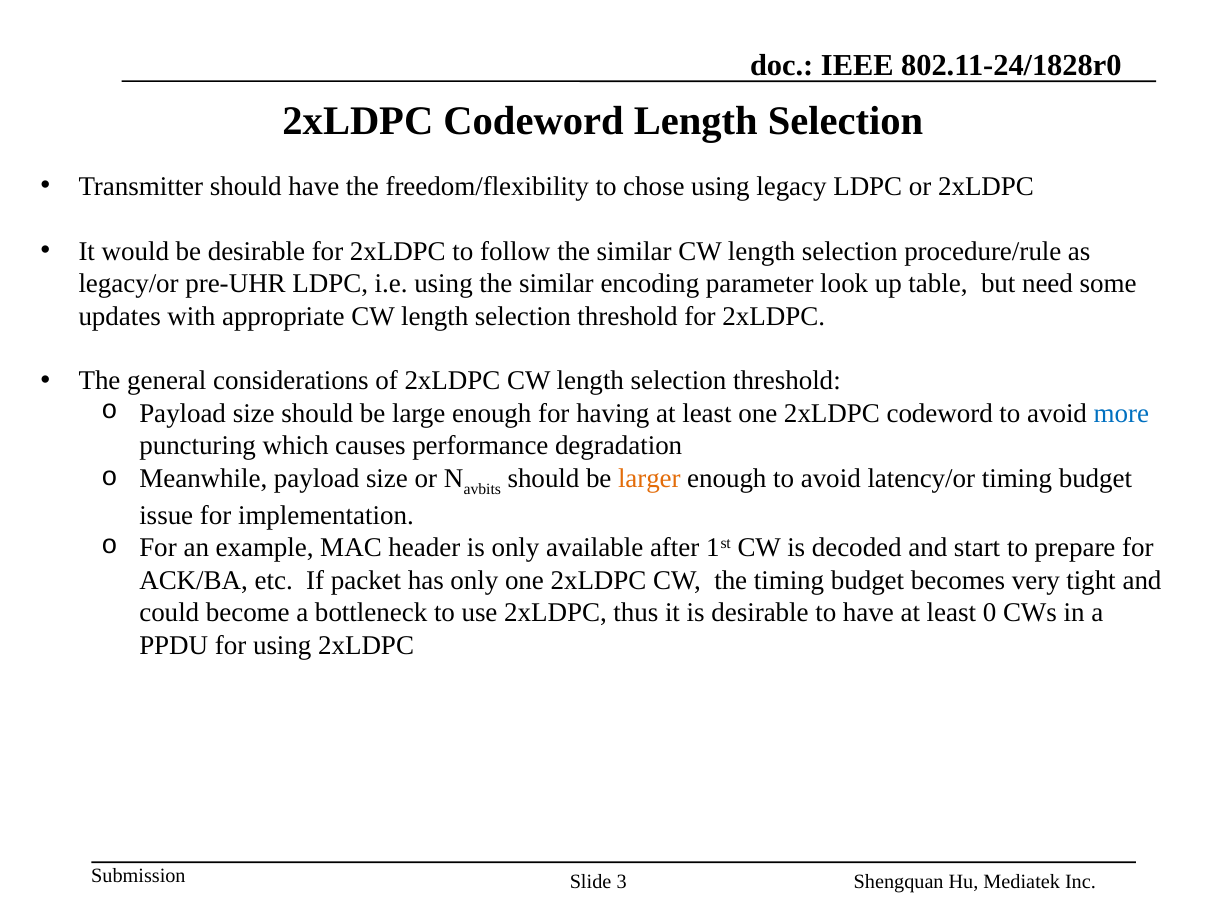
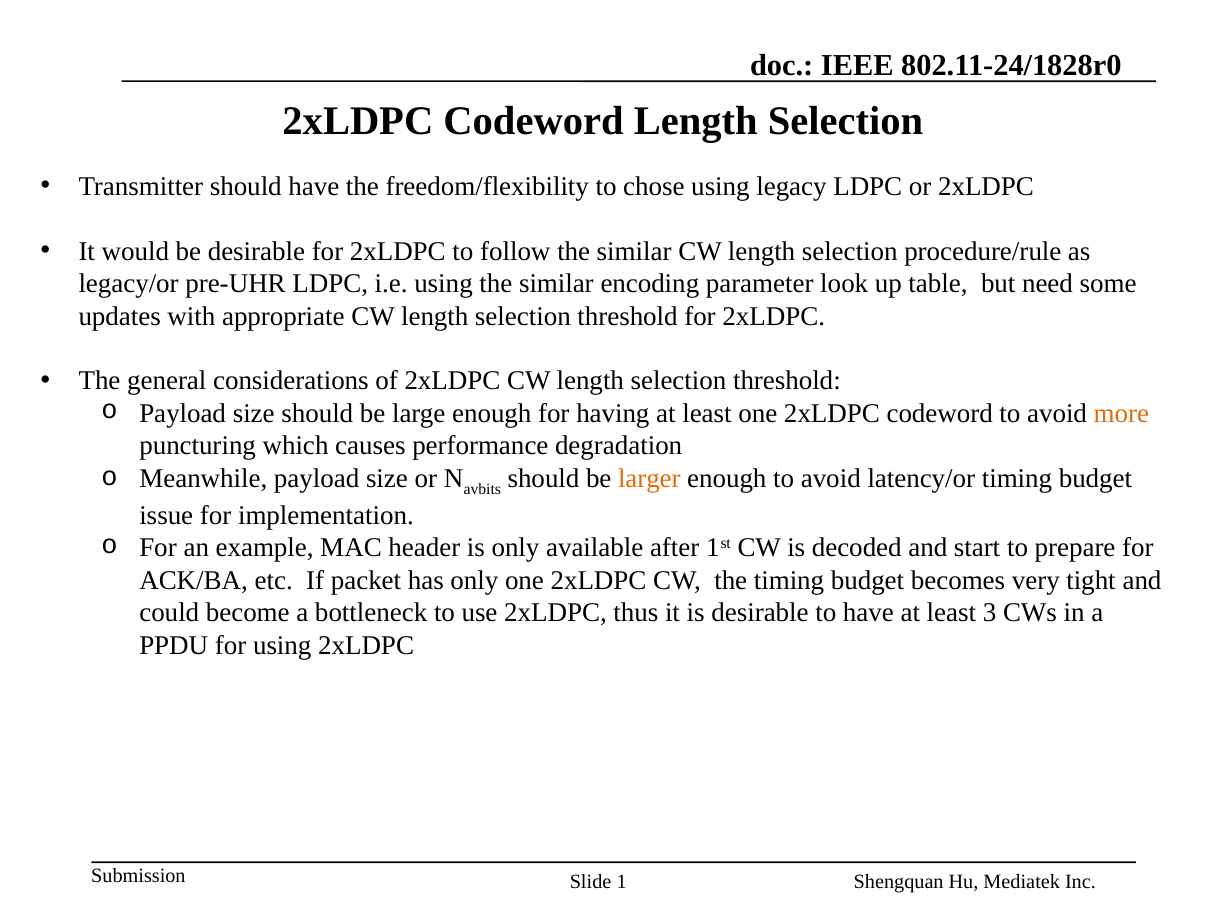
more colour: blue -> orange
0: 0 -> 3
3: 3 -> 1
